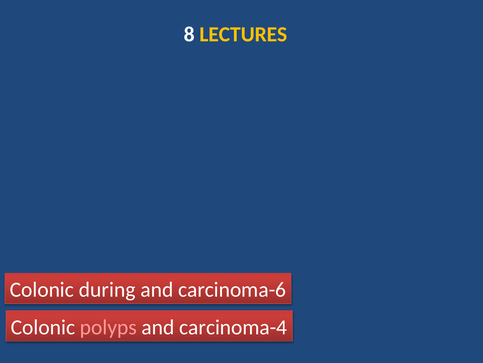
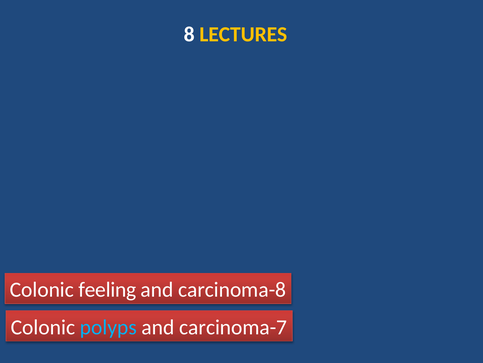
during: during -> feeling
carcinoma-6: carcinoma-6 -> carcinoma-8
polyps colour: pink -> light blue
carcinoma-4: carcinoma-4 -> carcinoma-7
